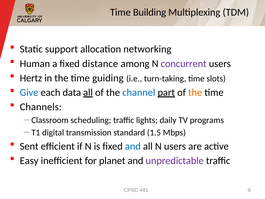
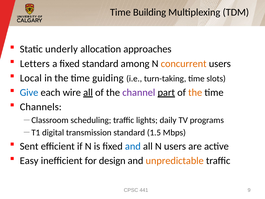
support: support -> underly
networking: networking -> approaches
Human: Human -> Letters
fixed distance: distance -> standard
concurrent colour: purple -> orange
Hertz: Hertz -> Local
data: data -> wire
channel colour: blue -> purple
planet: planet -> design
unpredictable colour: purple -> orange
